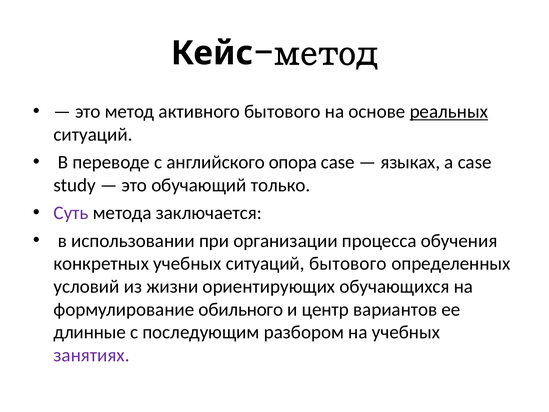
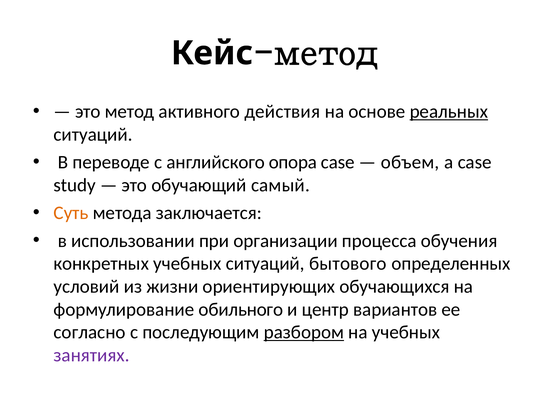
активного бытового: бытового -> действия
языках: языках -> объем
только: только -> самый
Суть colour: purple -> orange
длинные: длинные -> согласно
разбором underline: none -> present
